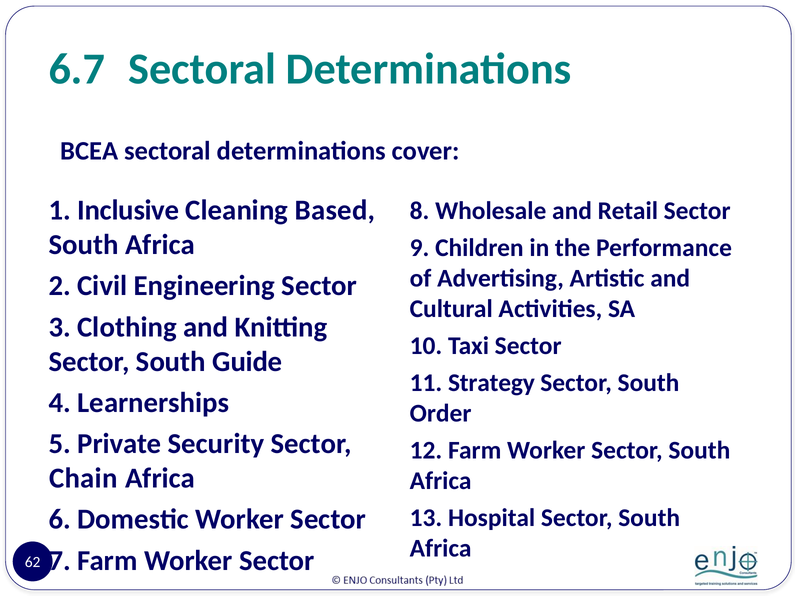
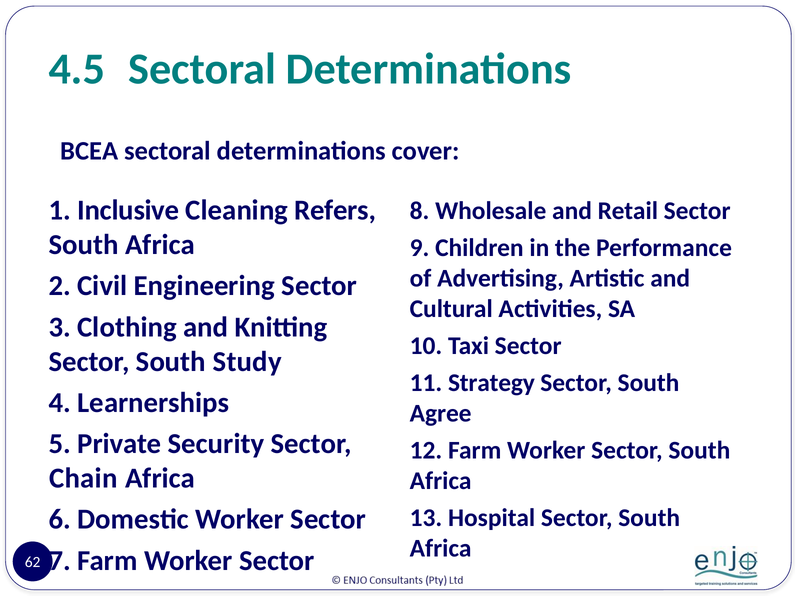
6.7: 6.7 -> 4.5
Based: Based -> Refers
Guide: Guide -> Study
Order: Order -> Agree
